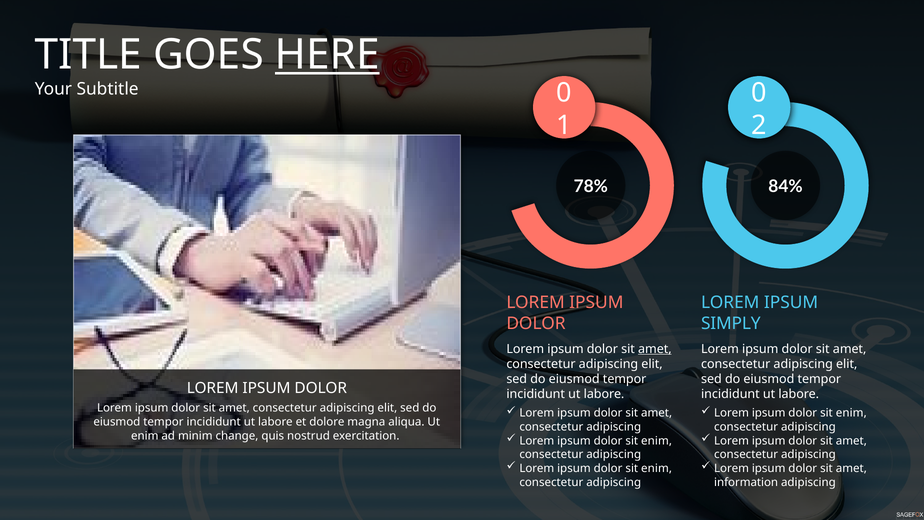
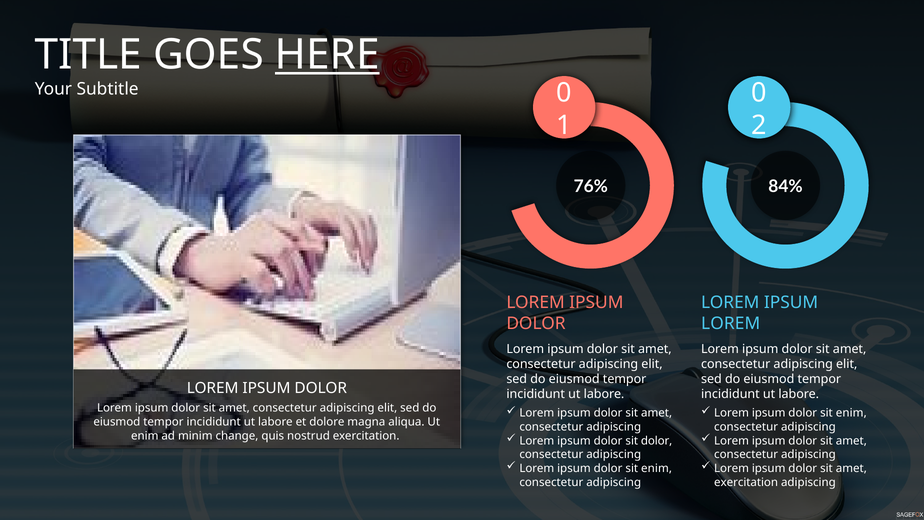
78%: 78% -> 76%
SIMPLY at (731, 323): SIMPLY -> LOREM
amet at (655, 349) underline: present -> none
enim at (657, 441): enim -> dolor
information at (746, 482): information -> exercitation
